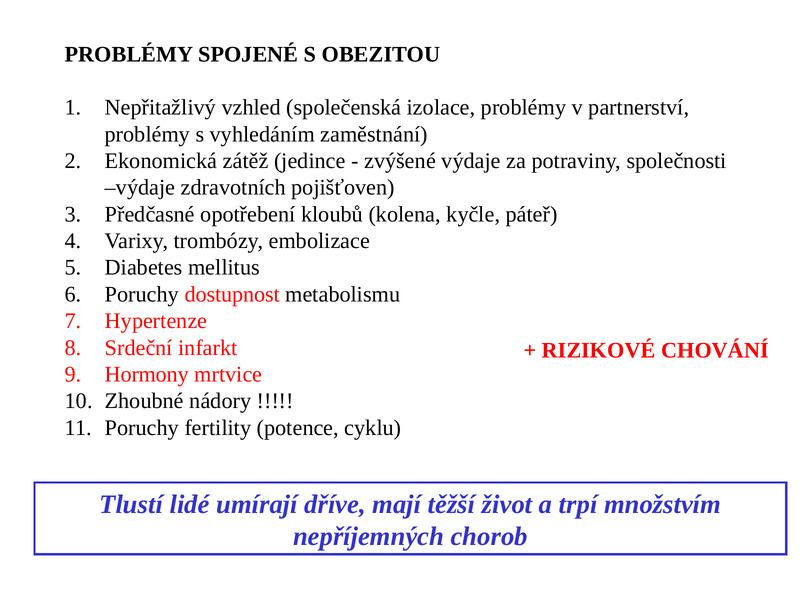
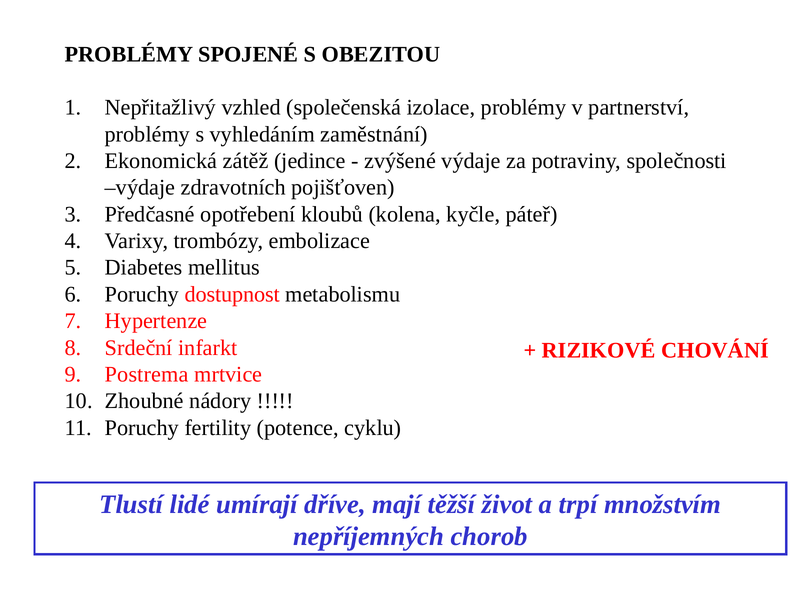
Hormony: Hormony -> Postrema
